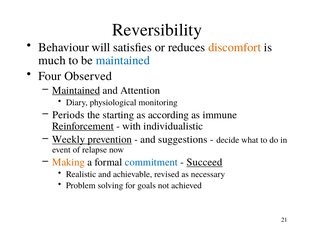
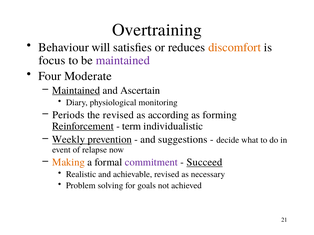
Reversibility: Reversibility -> Overtraining
much: much -> focus
maintained at (123, 61) colour: blue -> purple
Observed: Observed -> Moderate
Attention: Attention -> Ascertain
the starting: starting -> revised
immune: immune -> forming
with: with -> term
commitment colour: blue -> purple
